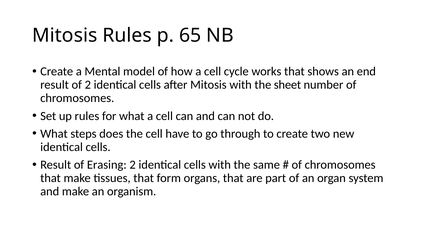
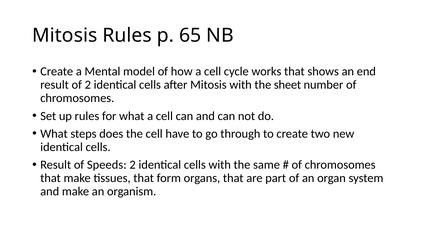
Erasing: Erasing -> Speeds
